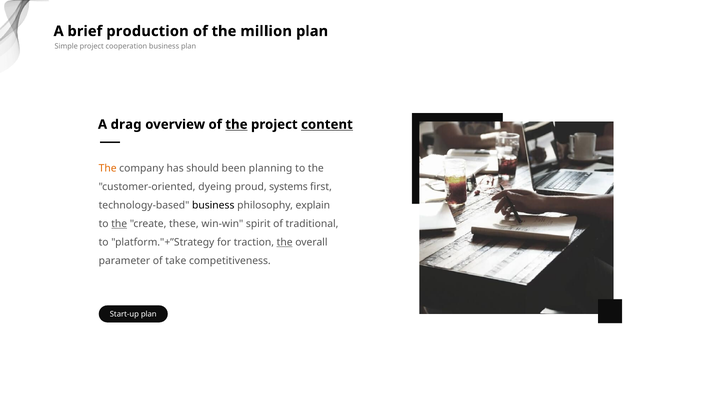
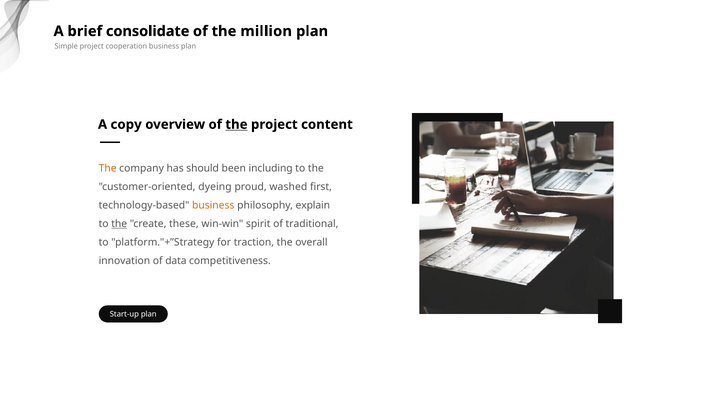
production: production -> consolidate
drag: drag -> copy
content underline: present -> none
planning: planning -> including
systems: systems -> washed
business at (213, 205) colour: black -> orange
the at (285, 242) underline: present -> none
parameter: parameter -> innovation
take: take -> data
